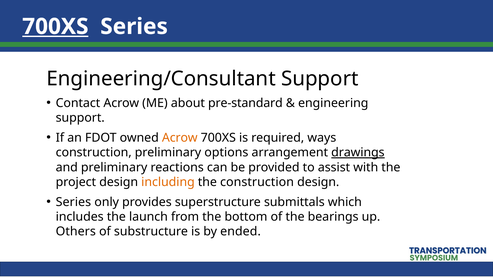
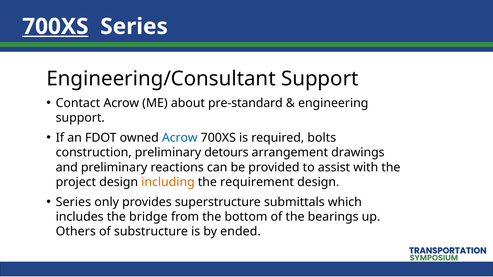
Acrow at (180, 138) colour: orange -> blue
ways: ways -> bolts
options: options -> detours
drawings underline: present -> none
the construction: construction -> requirement
launch: launch -> bridge
